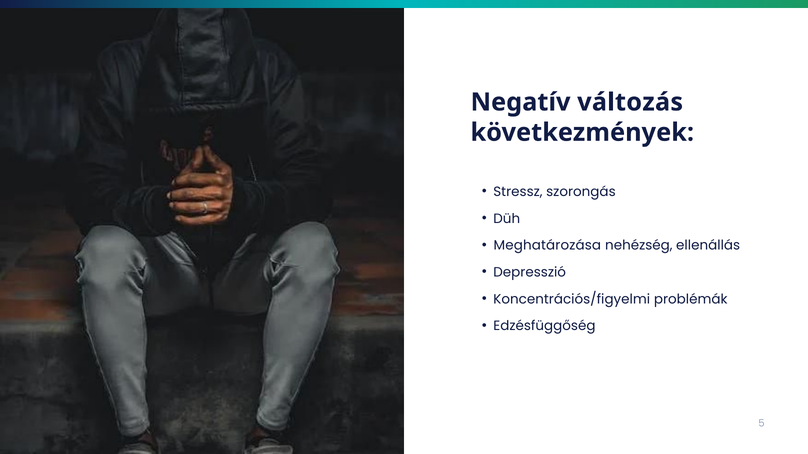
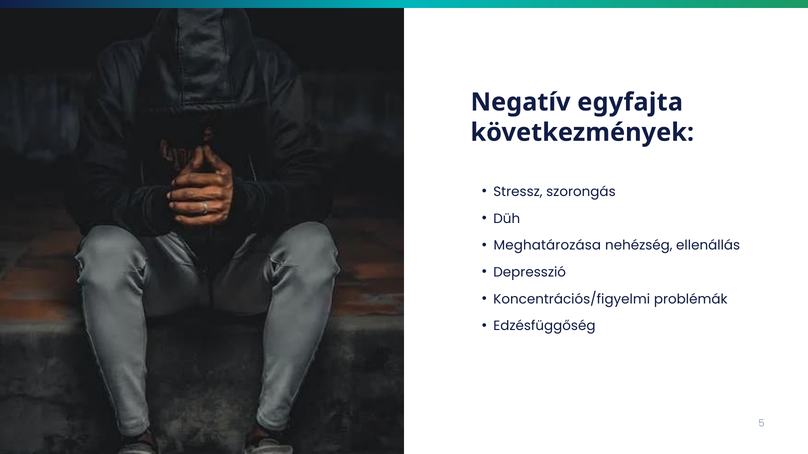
változás: változás -> egyfajta
